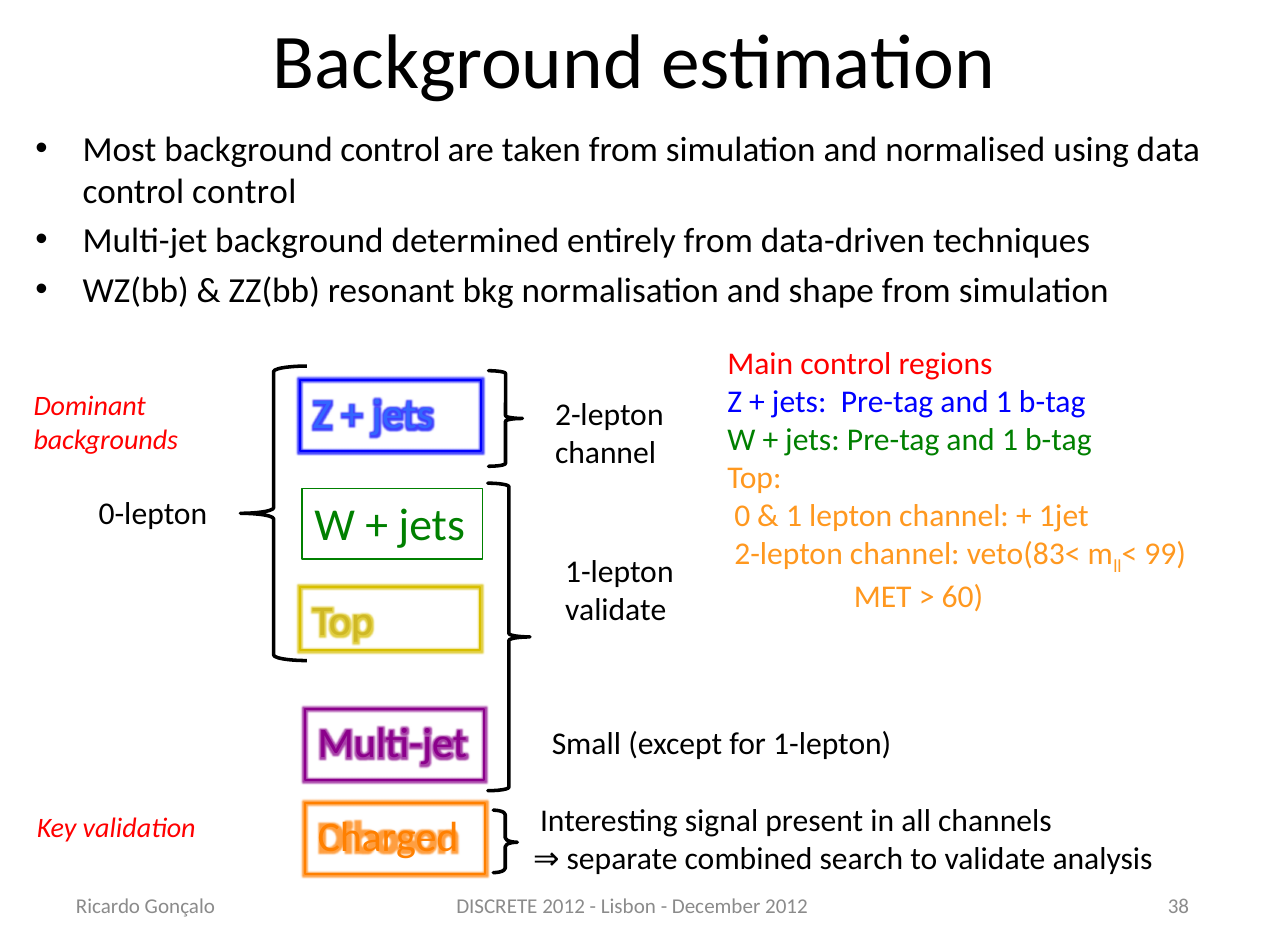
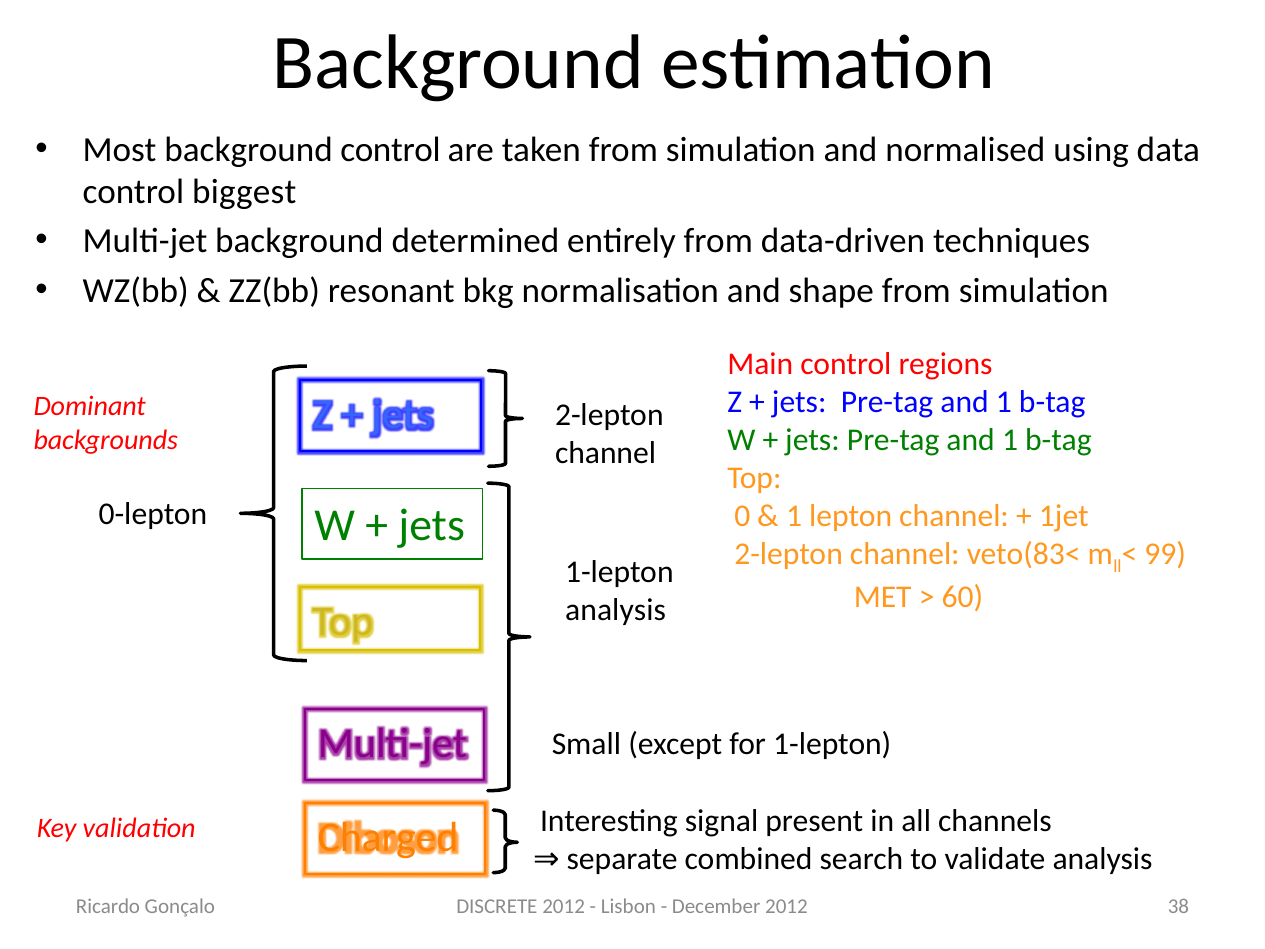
control control: control -> biggest
validate at (616, 610): validate -> analysis
